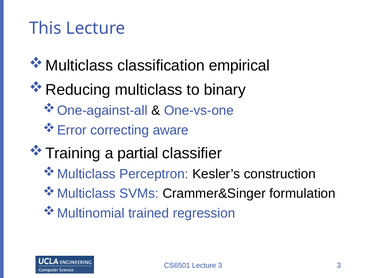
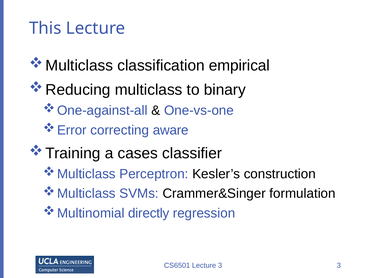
partial: partial -> cases
trained: trained -> directly
